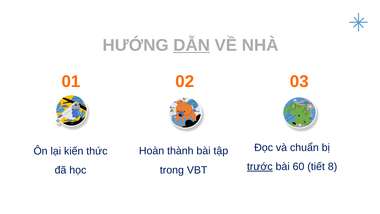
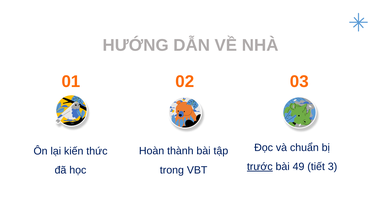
DẪN underline: present -> none
60: 60 -> 49
8: 8 -> 3
